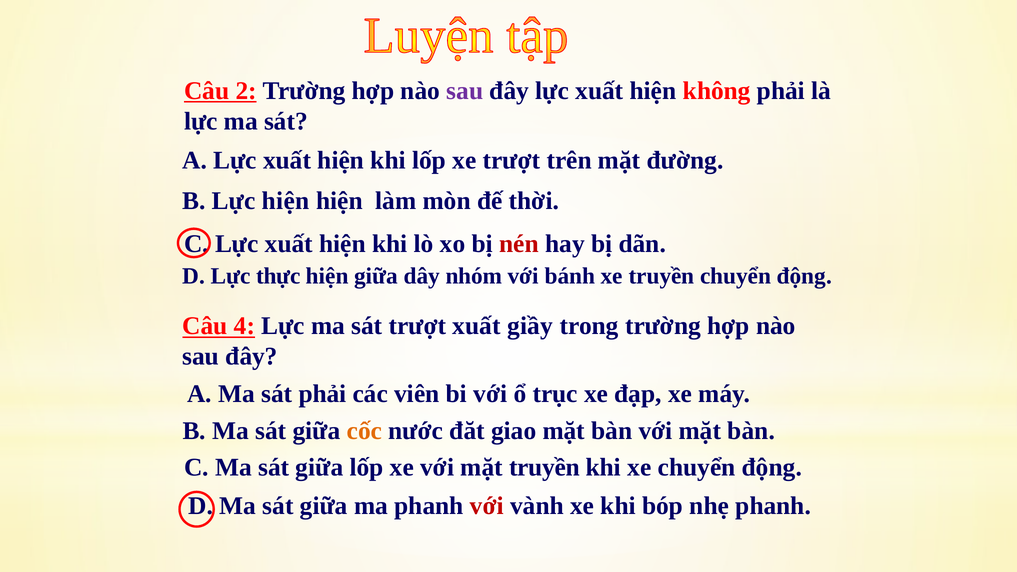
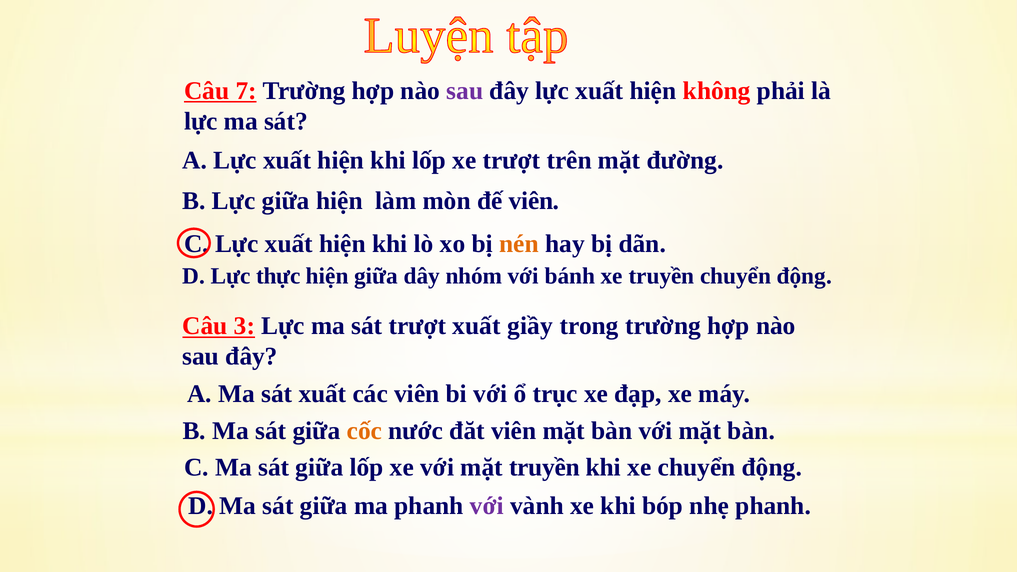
2: 2 -> 7
Lực hiện: hiện -> giữa
đế thời: thời -> viên
nén colour: red -> orange
4: 4 -> 3
sát phải: phải -> xuất
đăt giao: giao -> viên
với at (487, 506) colour: red -> purple
